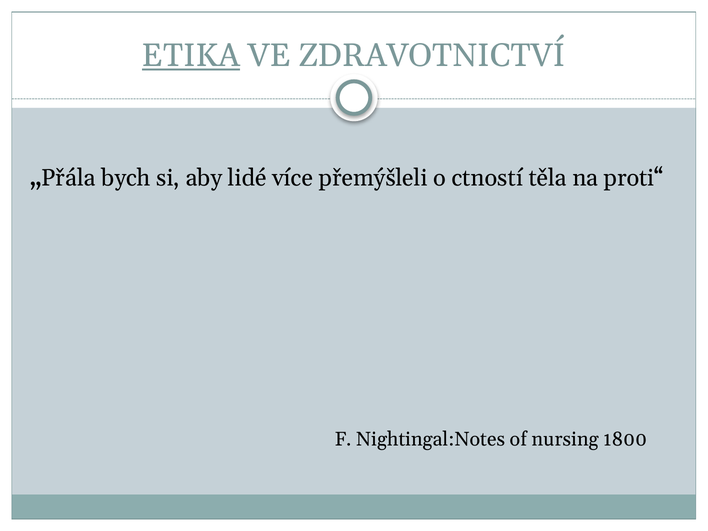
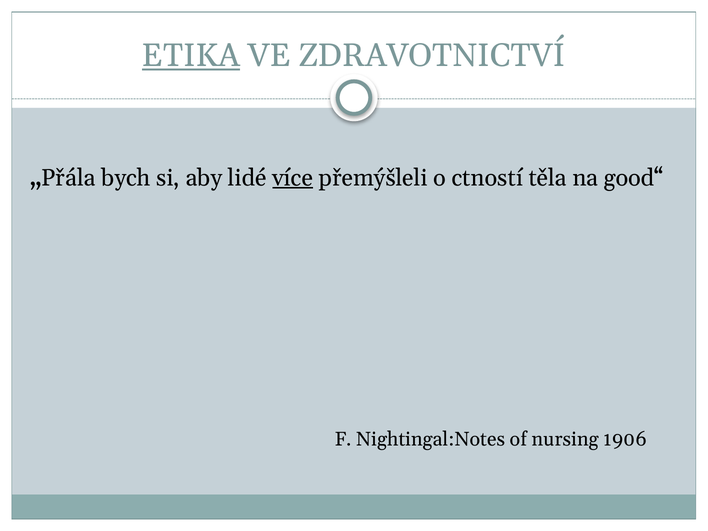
více underline: none -> present
proti“: proti“ -> good“
1800: 1800 -> 1906
